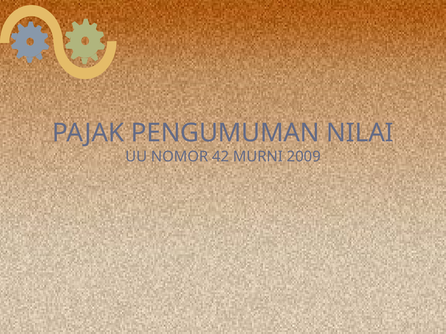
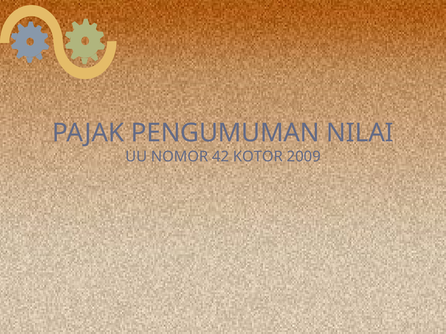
MURNI: MURNI -> KOTOR
